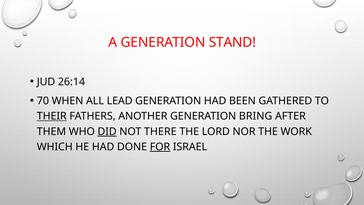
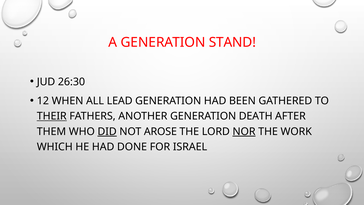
26:14: 26:14 -> 26:30
70: 70 -> 12
BRING: BRING -> DEATH
THERE: THERE -> AROSE
NOR underline: none -> present
FOR underline: present -> none
